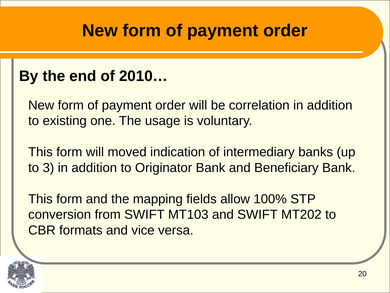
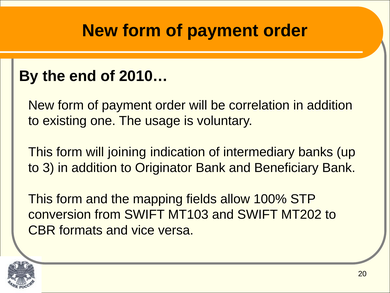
moved: moved -> joining
